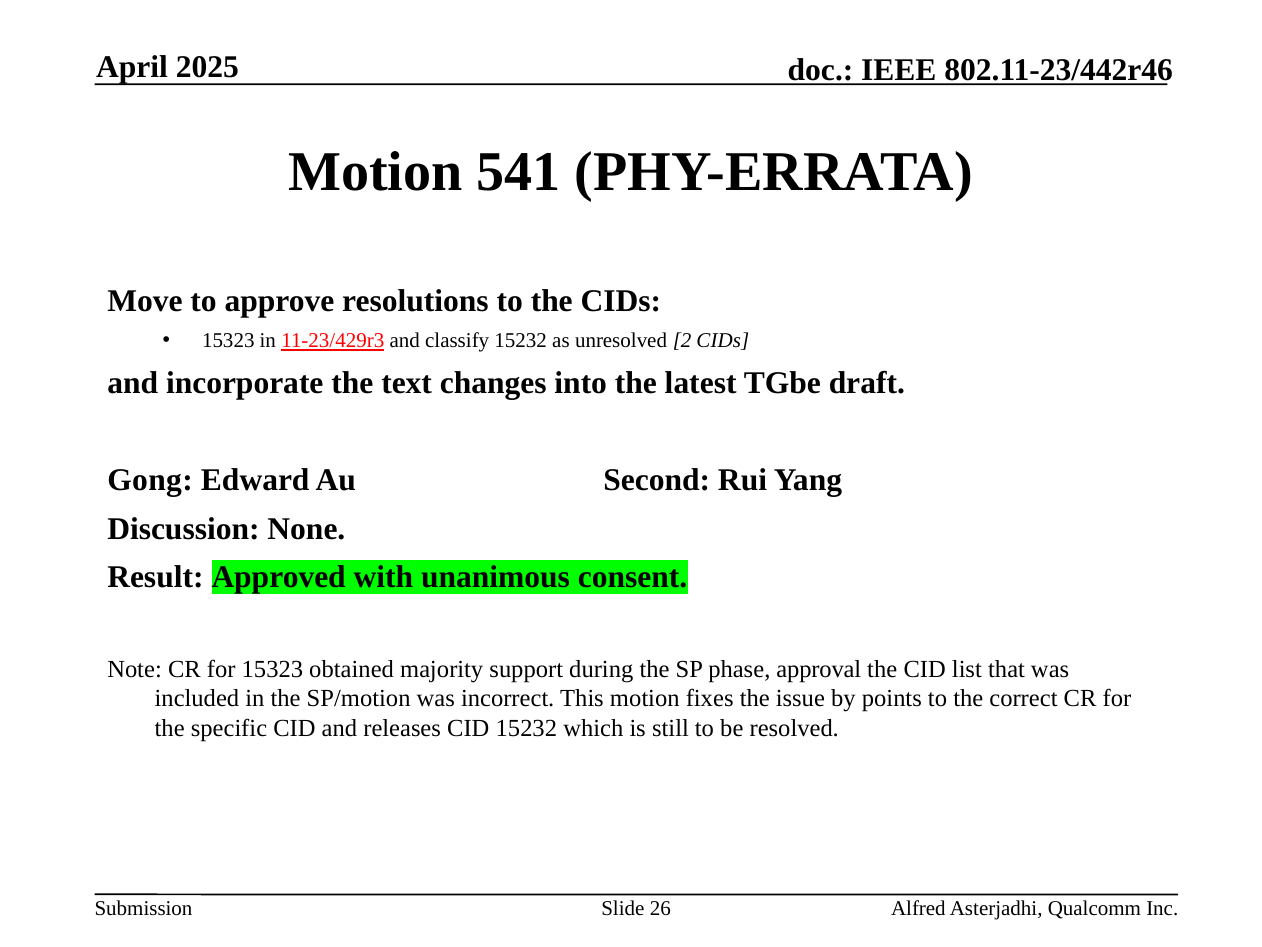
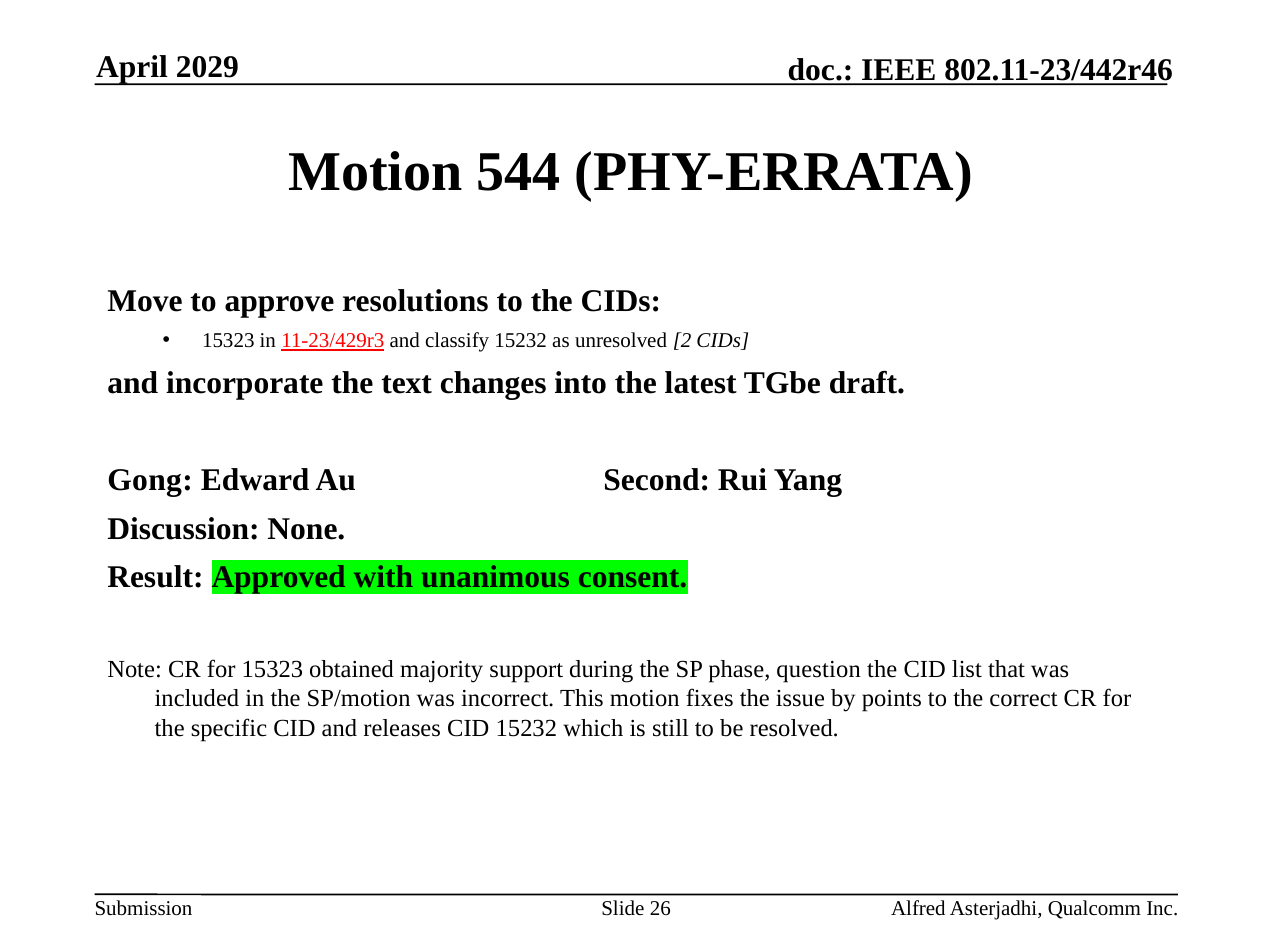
2025: 2025 -> 2029
541: 541 -> 544
approval: approval -> question
